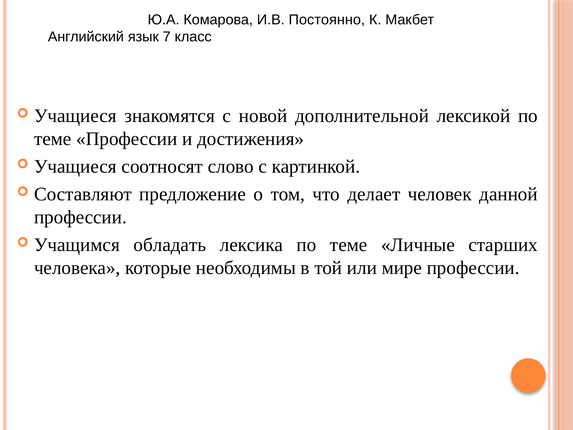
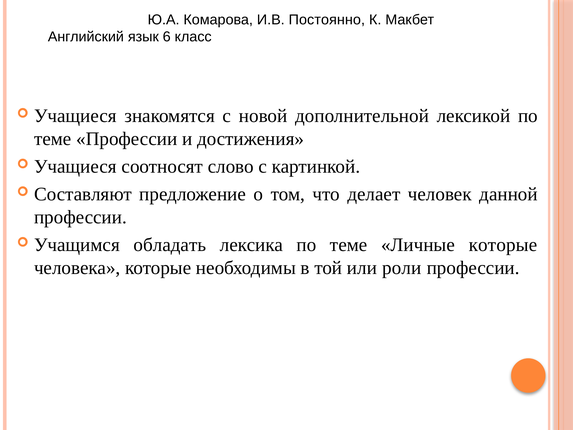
7: 7 -> 6
Личные старших: старших -> которые
мире: мире -> роли
